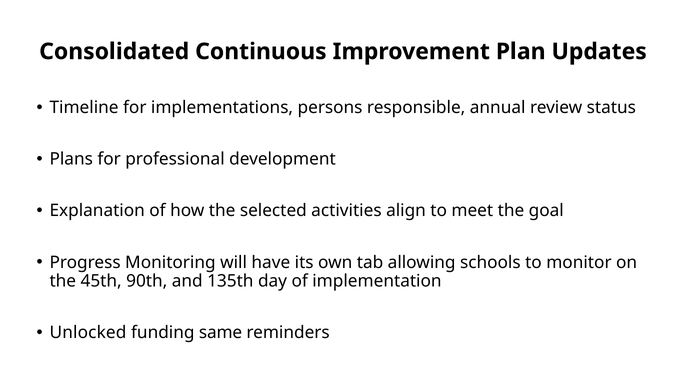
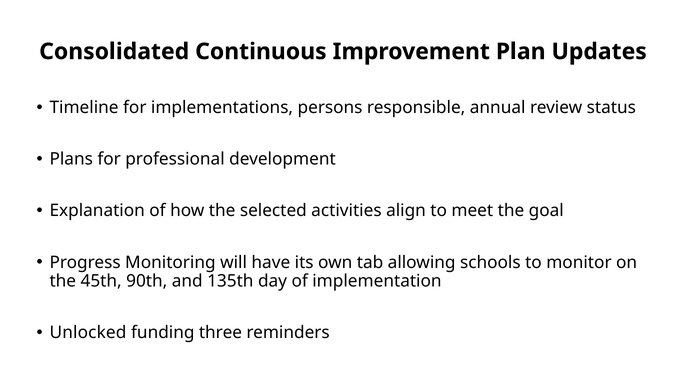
same: same -> three
